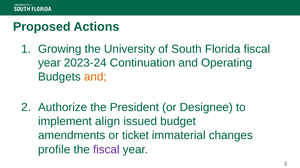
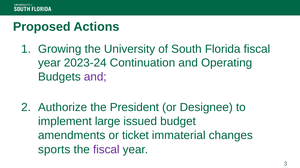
and at (95, 77) colour: orange -> purple
align: align -> large
profile: profile -> sports
